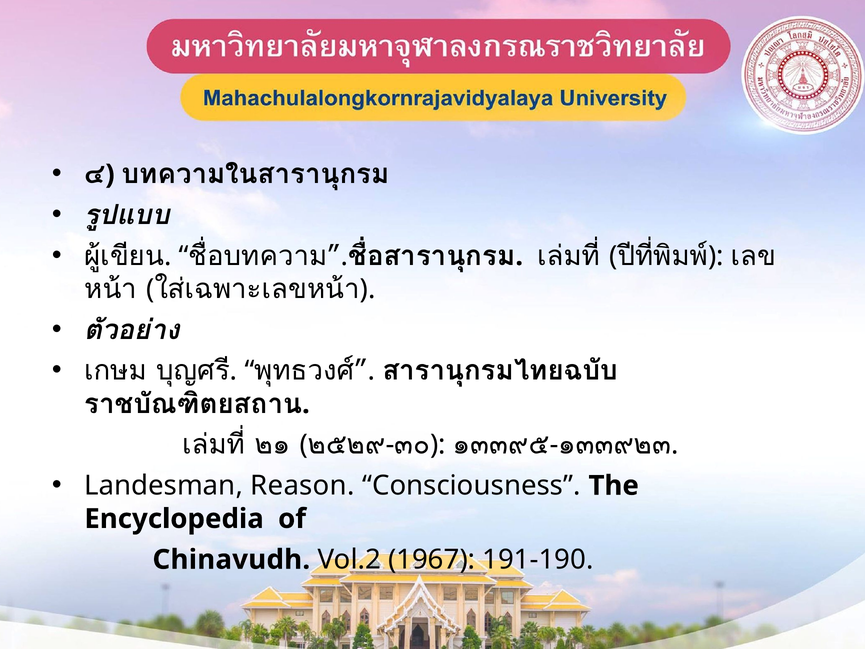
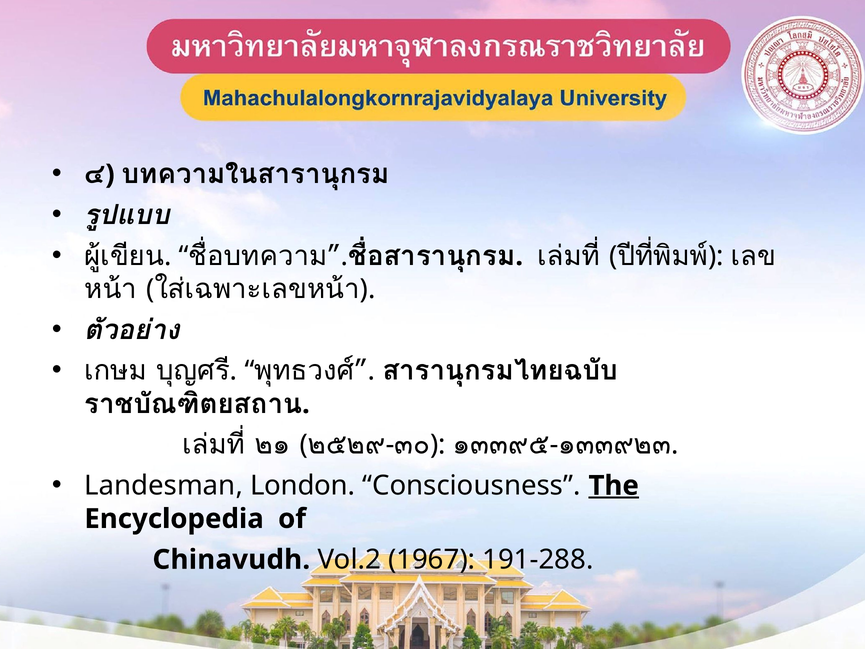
Reason: Reason -> London
The underline: none -> present
191-190: 191-190 -> 191-288
